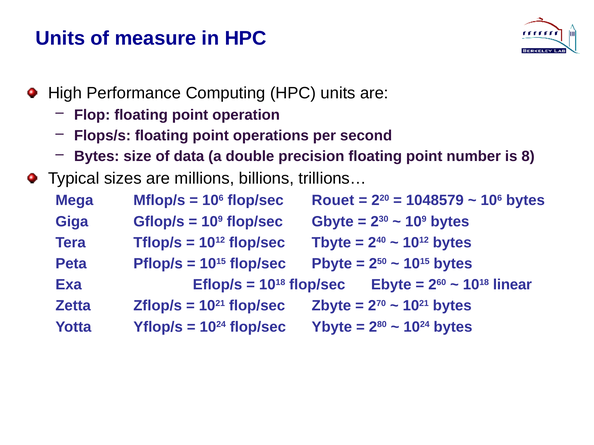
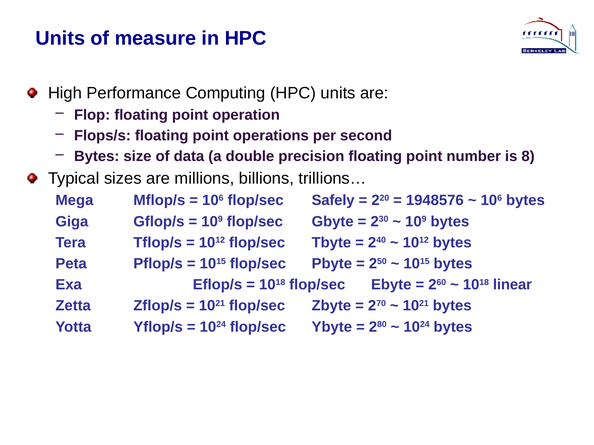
Rouet: Rouet -> Safely
1048579: 1048579 -> 1948576
